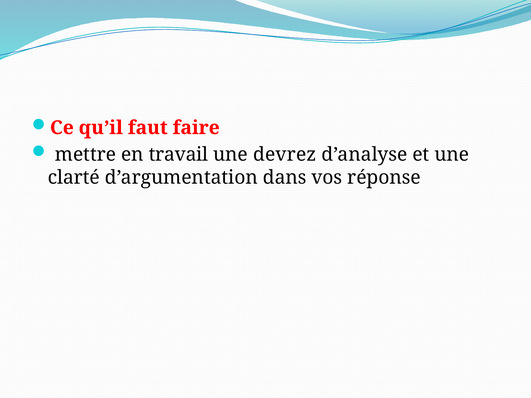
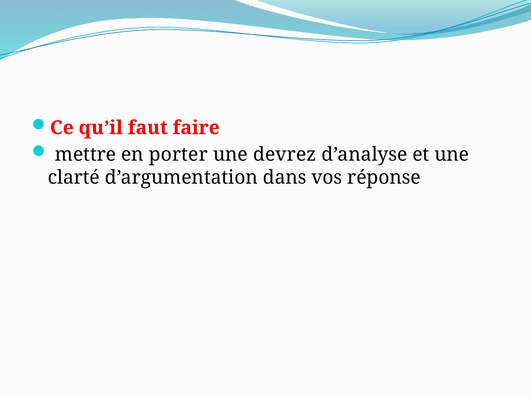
travail: travail -> porter
